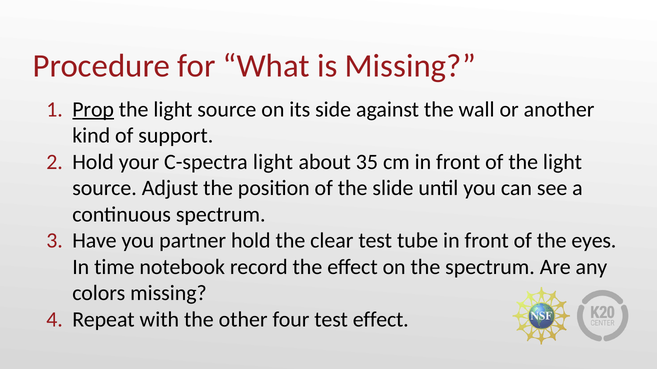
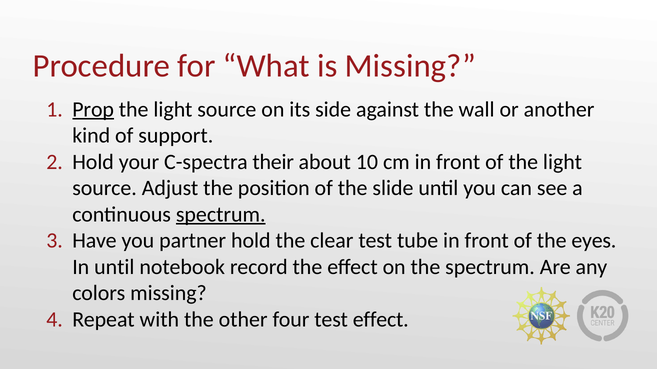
C-spectra light: light -> their
35: 35 -> 10
spectrum at (221, 215) underline: none -> present
In time: time -> until
